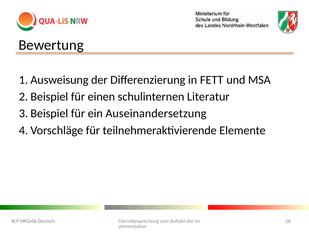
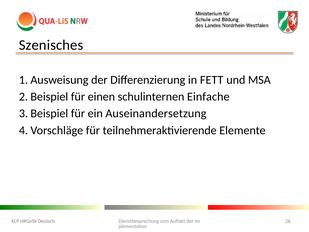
Bewertung: Bewertung -> Szenisches
Literatur: Literatur -> Einfache
